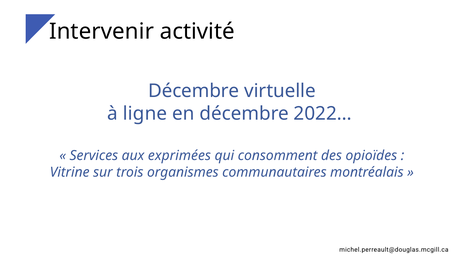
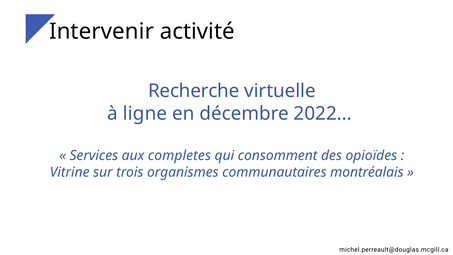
Décembre at (194, 91): Décembre -> Recherche
exprimées: exprimées -> completes
